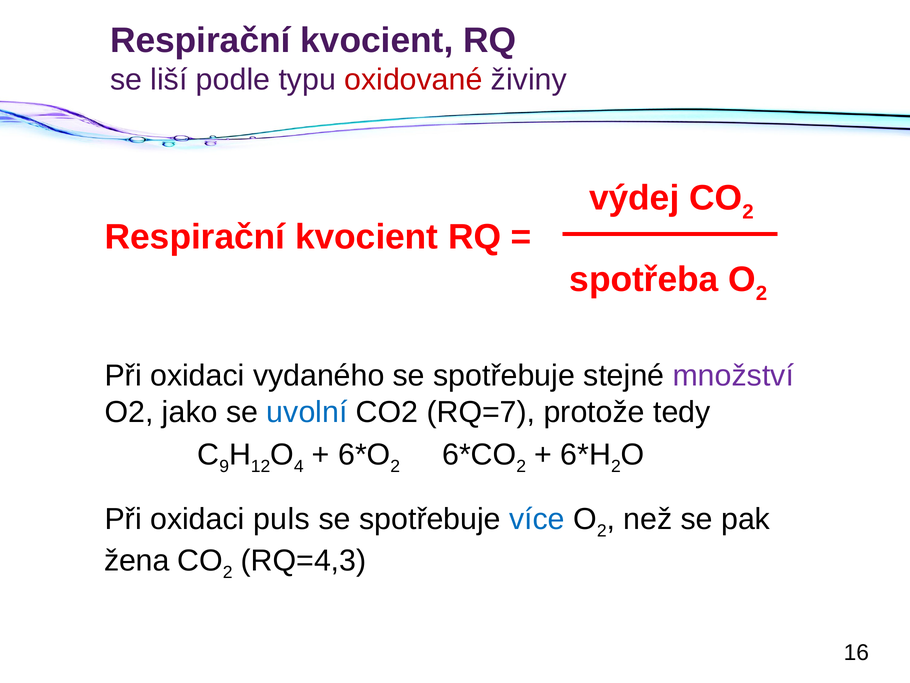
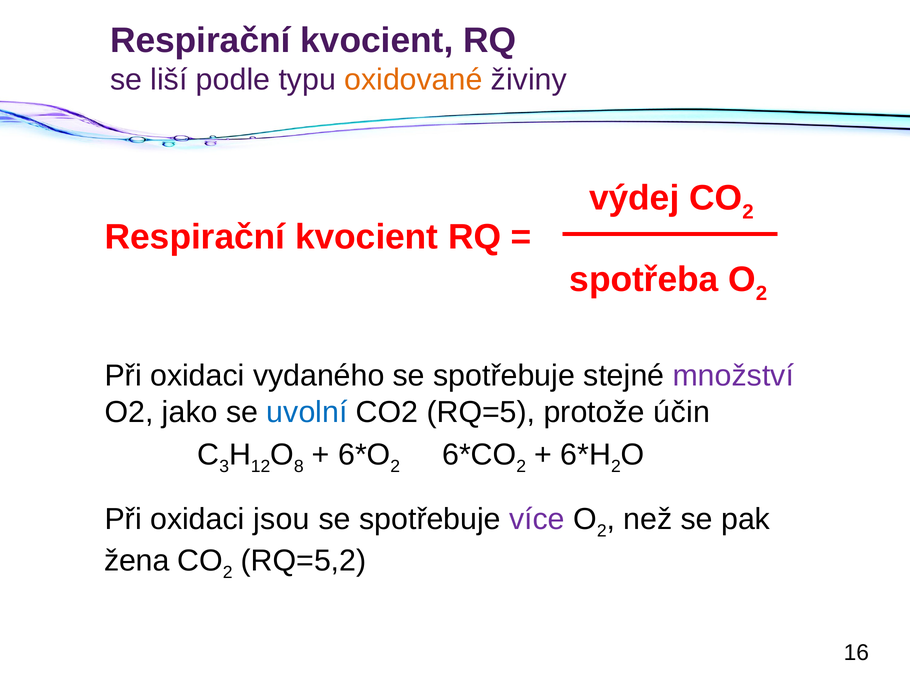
oxidované colour: red -> orange
RQ=7: RQ=7 -> RQ=5
tedy: tedy -> účin
9: 9 -> 3
4: 4 -> 8
puls: puls -> jsou
více colour: blue -> purple
RQ=4,3: RQ=4,3 -> RQ=5,2
